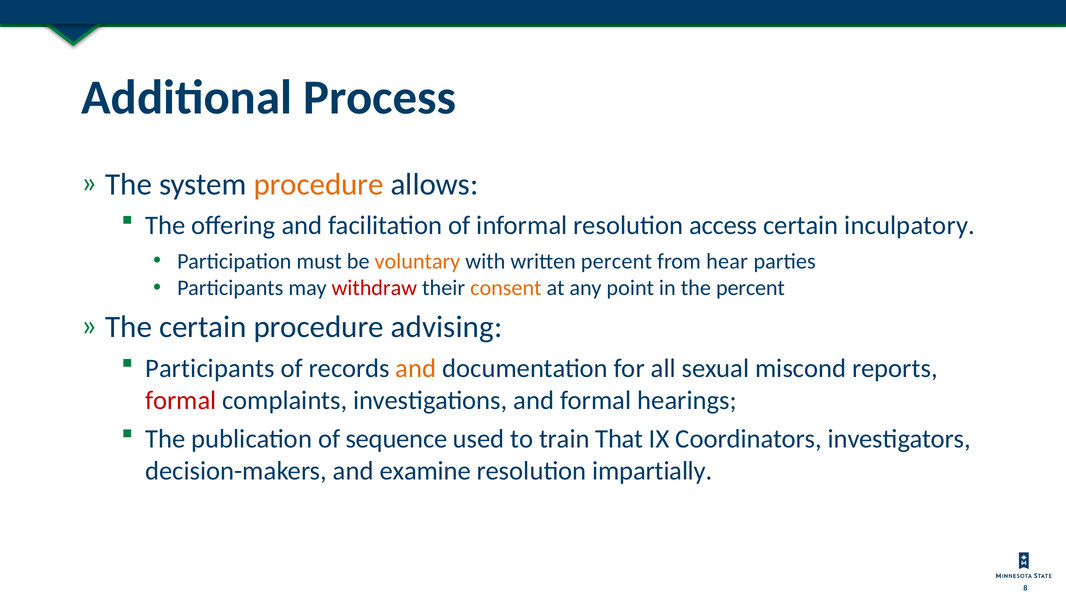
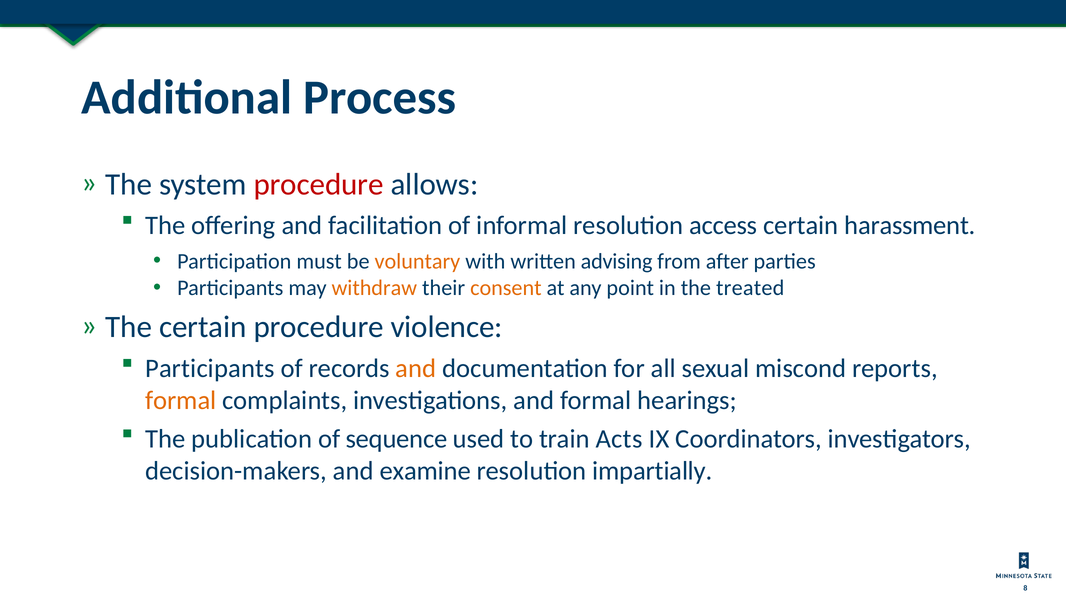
procedure at (319, 184) colour: orange -> red
inculpatory: inculpatory -> harassment
written percent: percent -> advising
hear: hear -> after
withdraw colour: red -> orange
the percent: percent -> treated
advising: advising -> violence
formal at (181, 400) colour: red -> orange
That: That -> Acts
